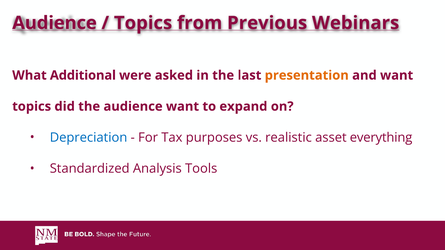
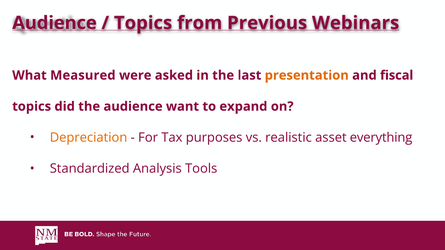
Additional: Additional -> Measured
and want: want -> fiscal
Depreciation colour: blue -> orange
